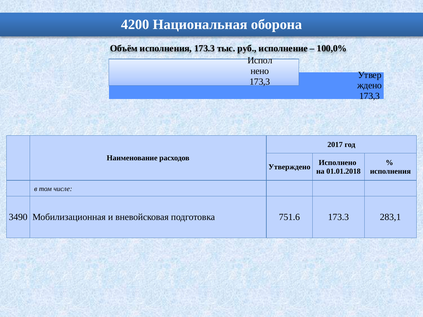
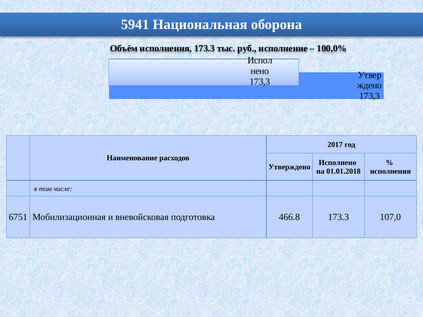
4200: 4200 -> 5941
3490: 3490 -> 6751
751.6: 751.6 -> 466.8
283,1: 283,1 -> 107,0
